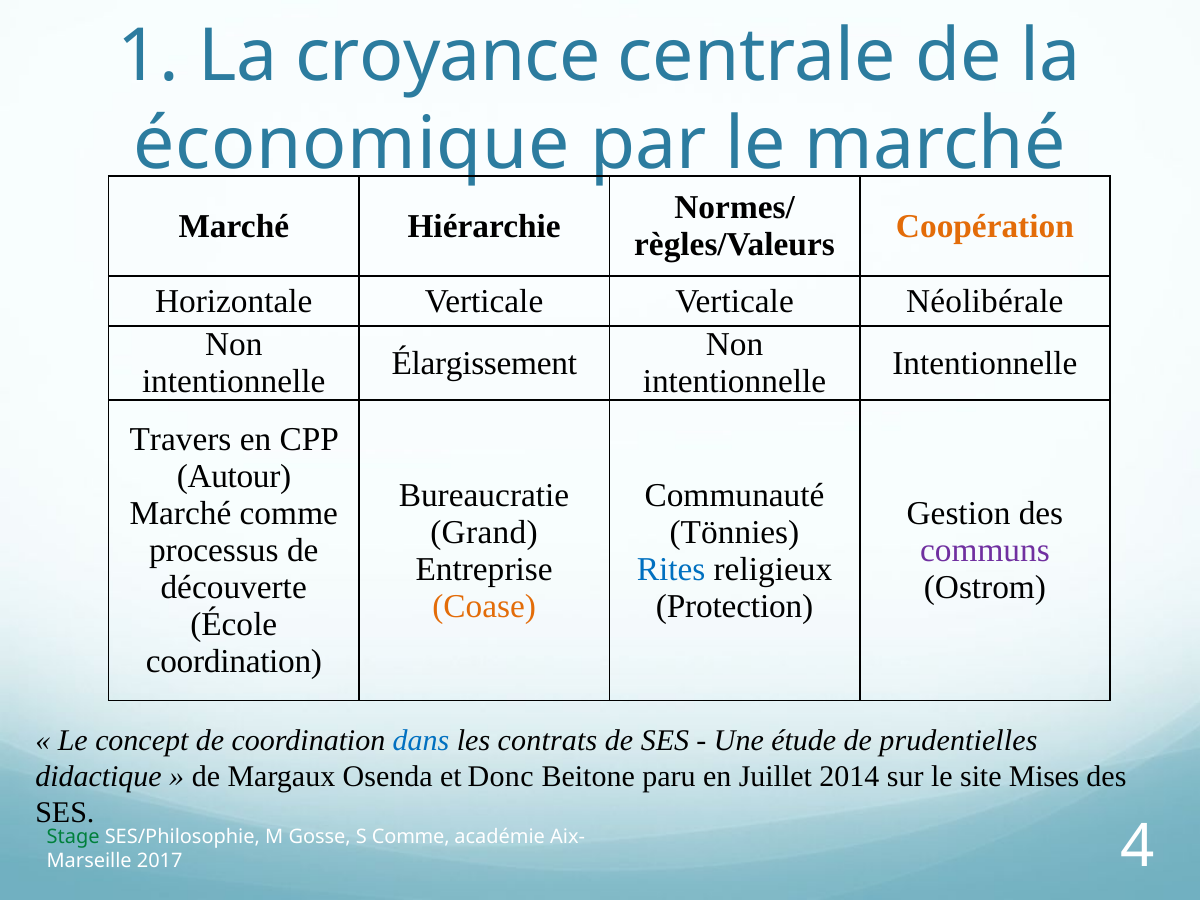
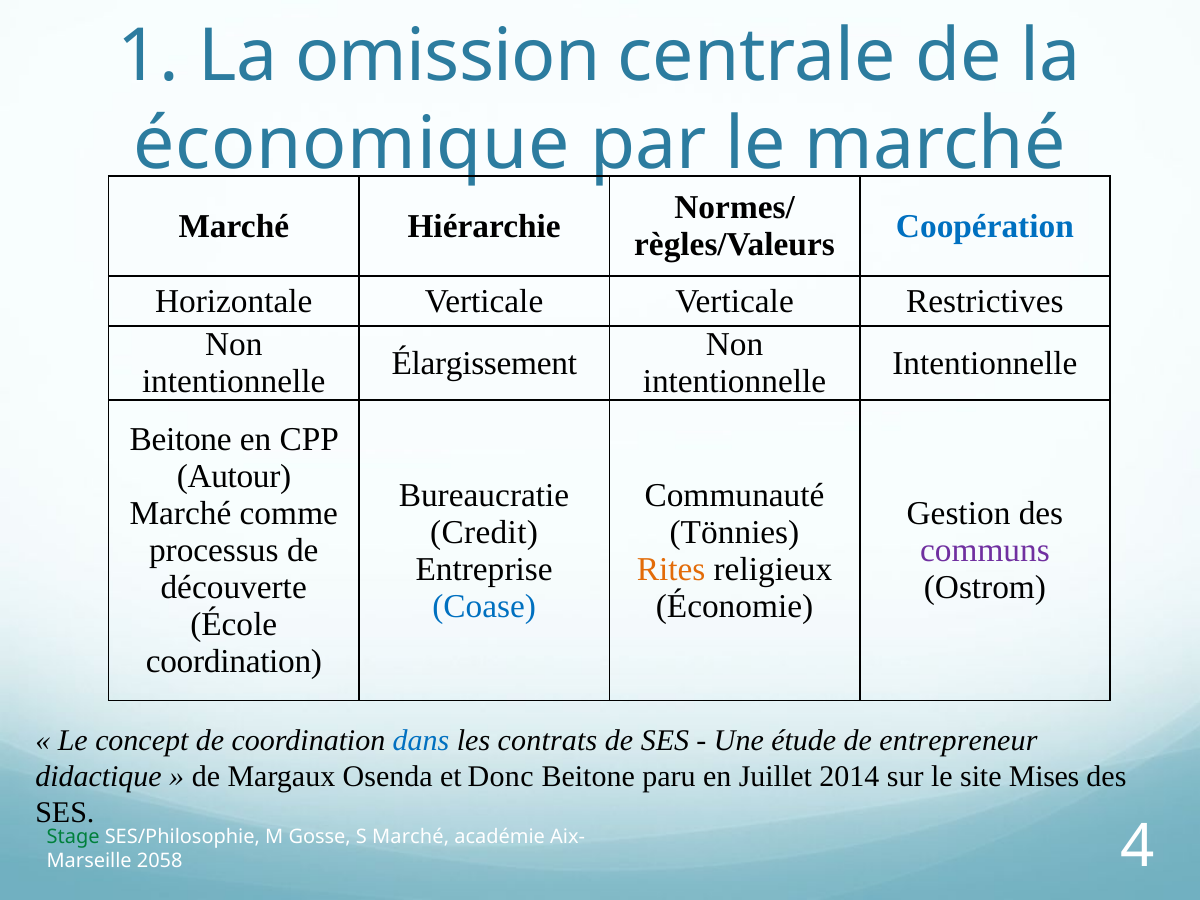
croyance: croyance -> omission
Coopération colour: orange -> blue
Néolibérale: Néolibérale -> Restrictives
Travers at (181, 440): Travers -> Beitone
Grand: Grand -> Credit
Rites colour: blue -> orange
Coase colour: orange -> blue
Protection: Protection -> Économie
prudentielles: prudentielles -> entrepreneur
S Comme: Comme -> Marché
2017: 2017 -> 2058
